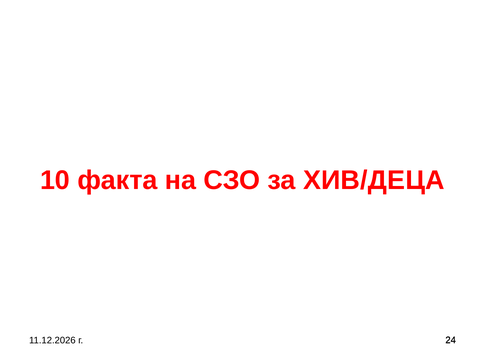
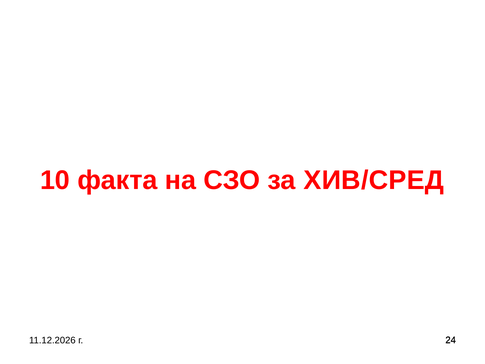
ХИВ/ДЕЦА: ХИВ/ДЕЦА -> ХИВ/СРЕД
